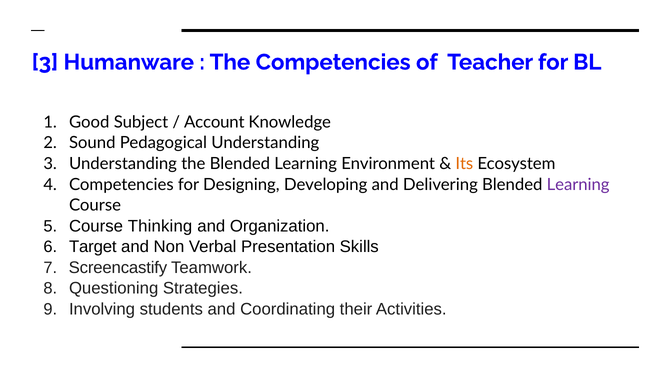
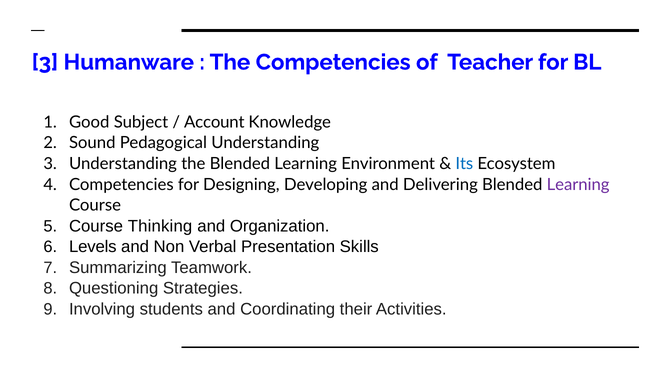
Its colour: orange -> blue
Target: Target -> Levels
Screencastify: Screencastify -> Summarizing
